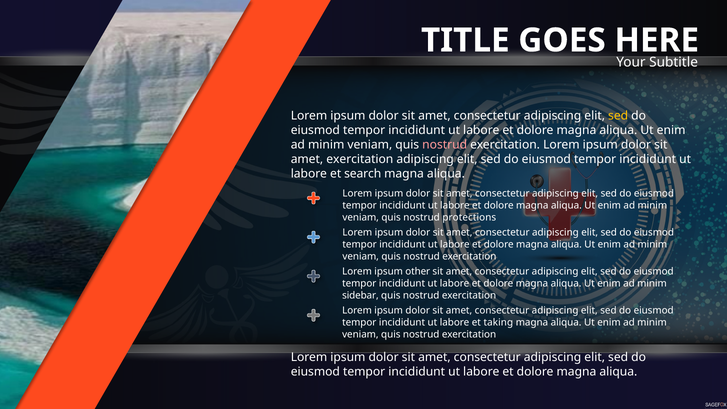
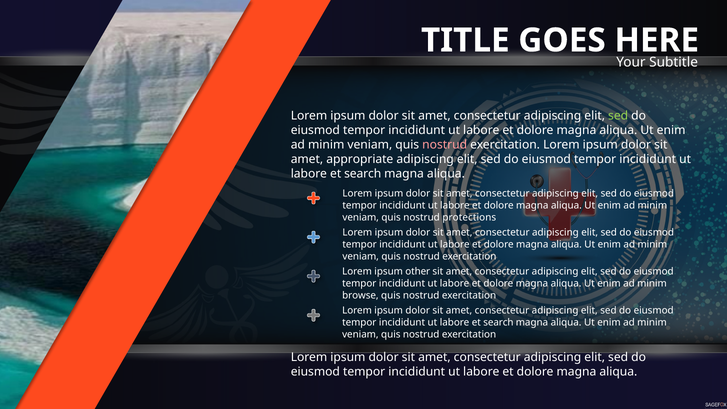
sed at (618, 116) colour: yellow -> light green
amet exercitation: exercitation -> appropriate
sidebar: sidebar -> browse
taking at (498, 322): taking -> search
